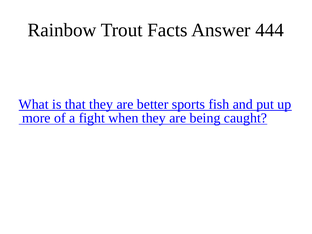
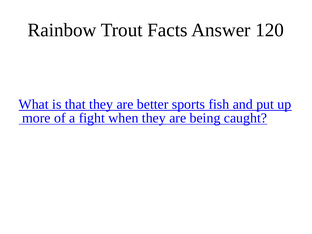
444: 444 -> 120
